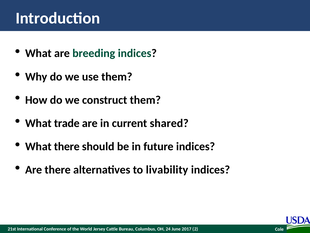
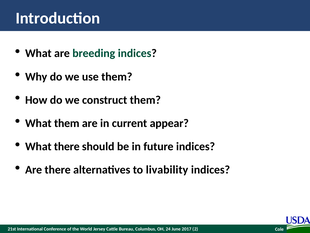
What trade: trade -> them
shared: shared -> appear
